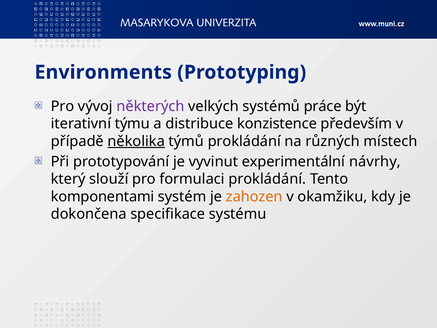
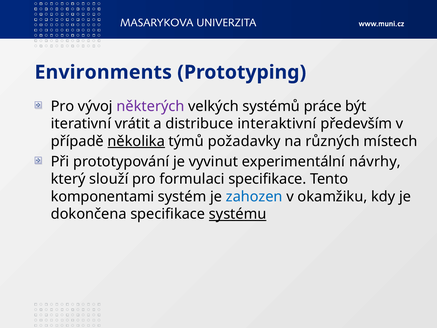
týmu: týmu -> vrátit
konzistence: konzistence -> interaktivní
týmů prokládání: prokládání -> požadavky
formulaci prokládání: prokládání -> specifikace
zahozen colour: orange -> blue
systému underline: none -> present
